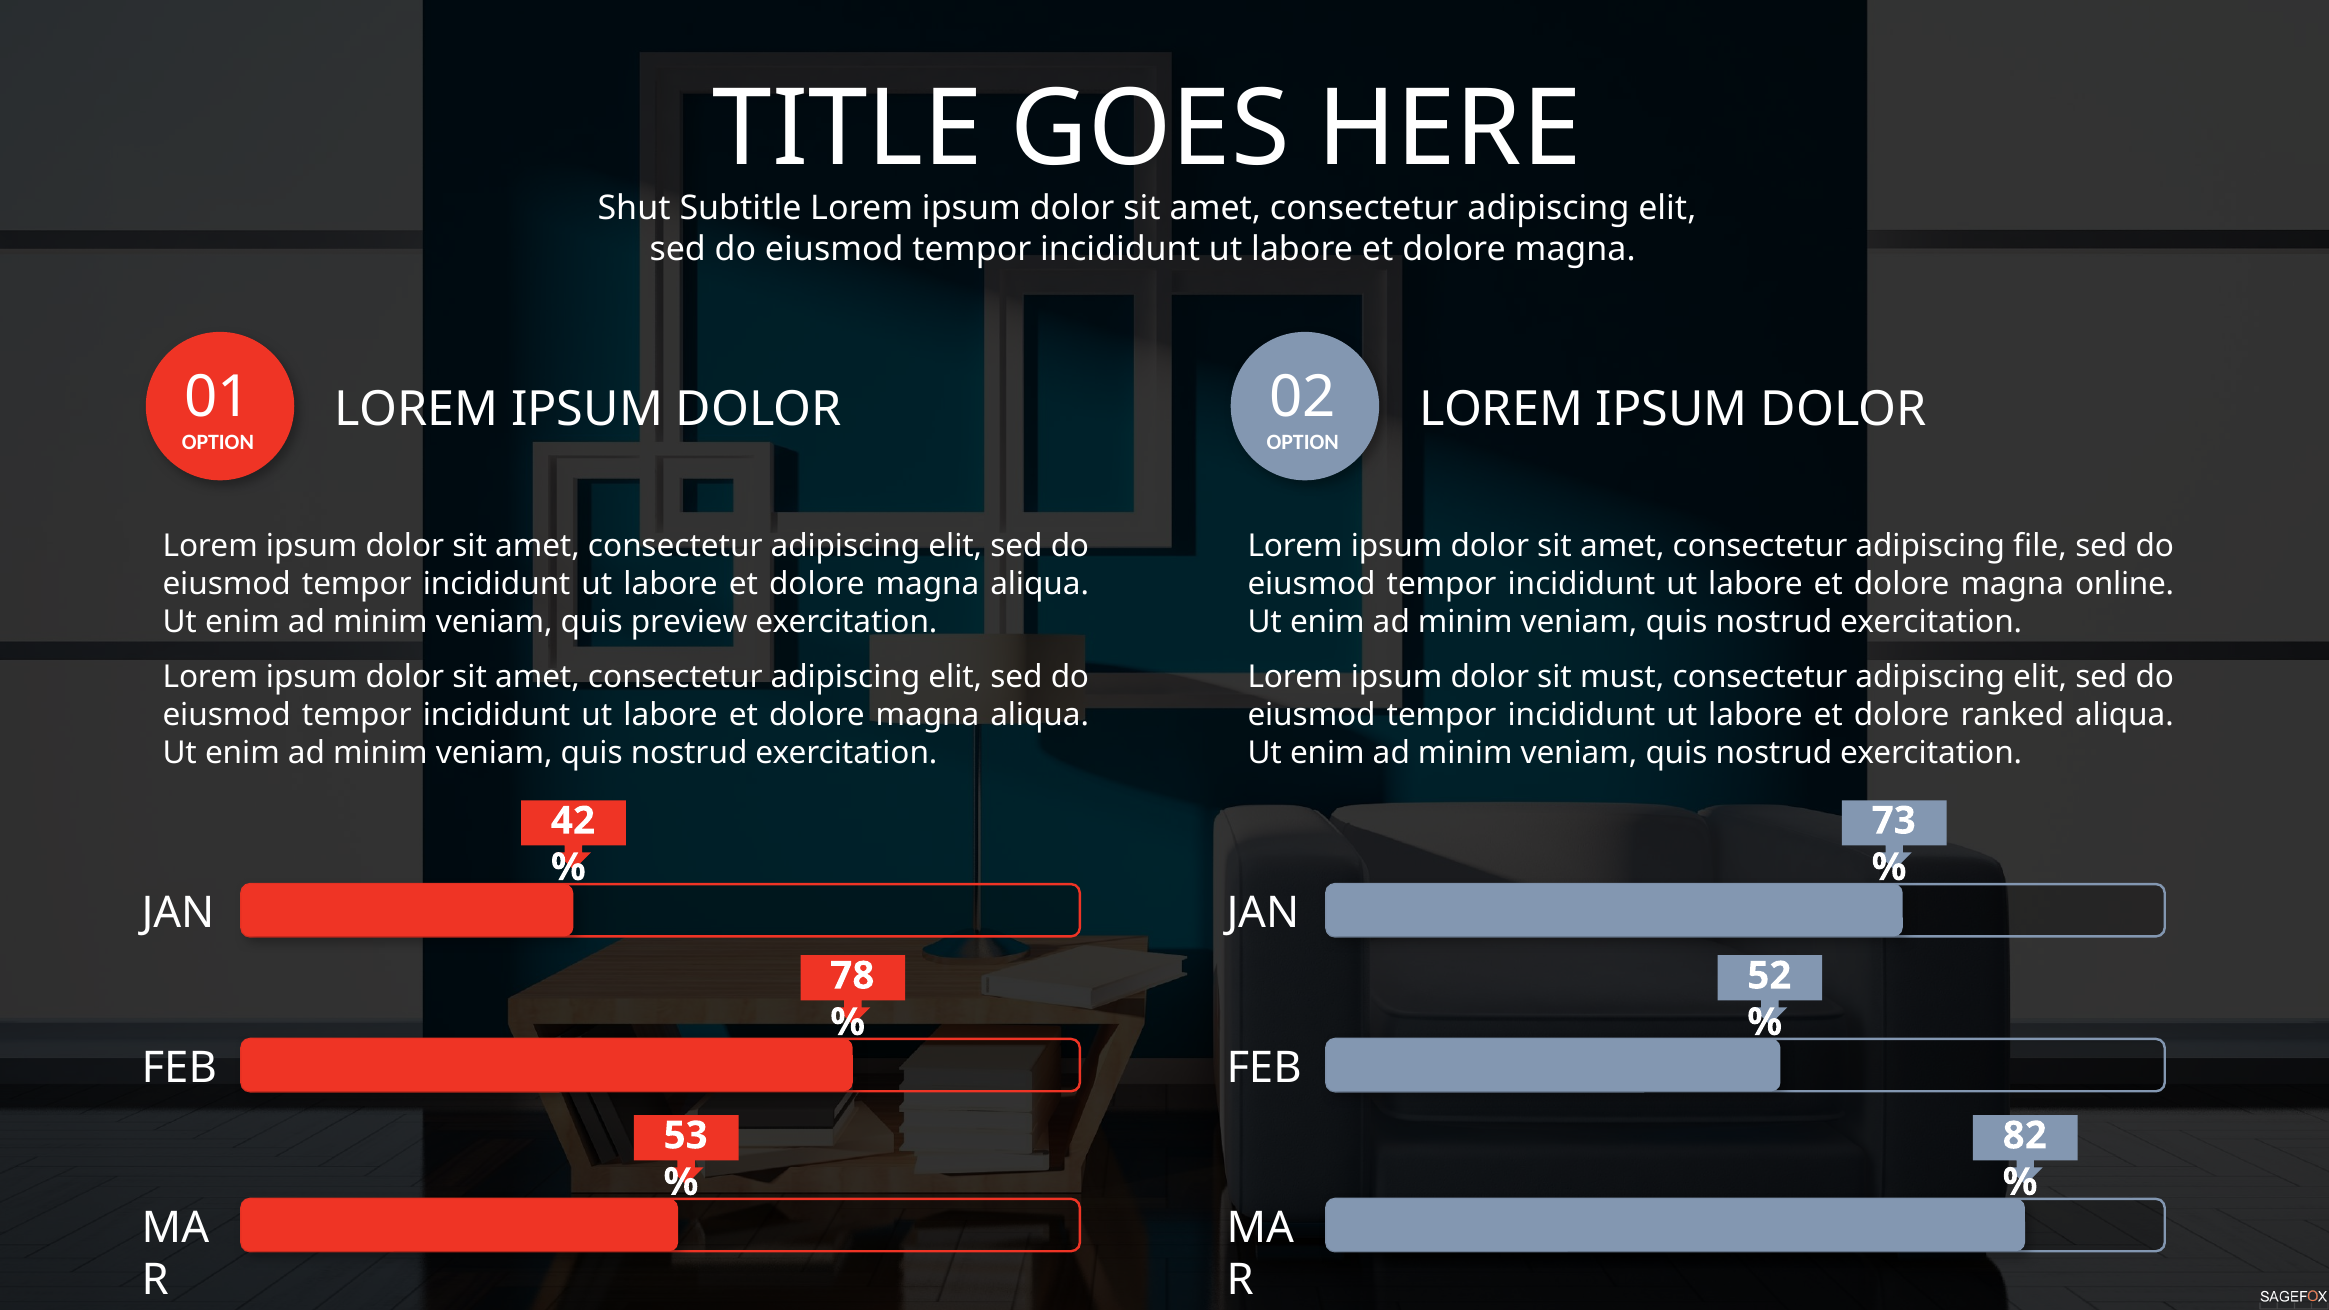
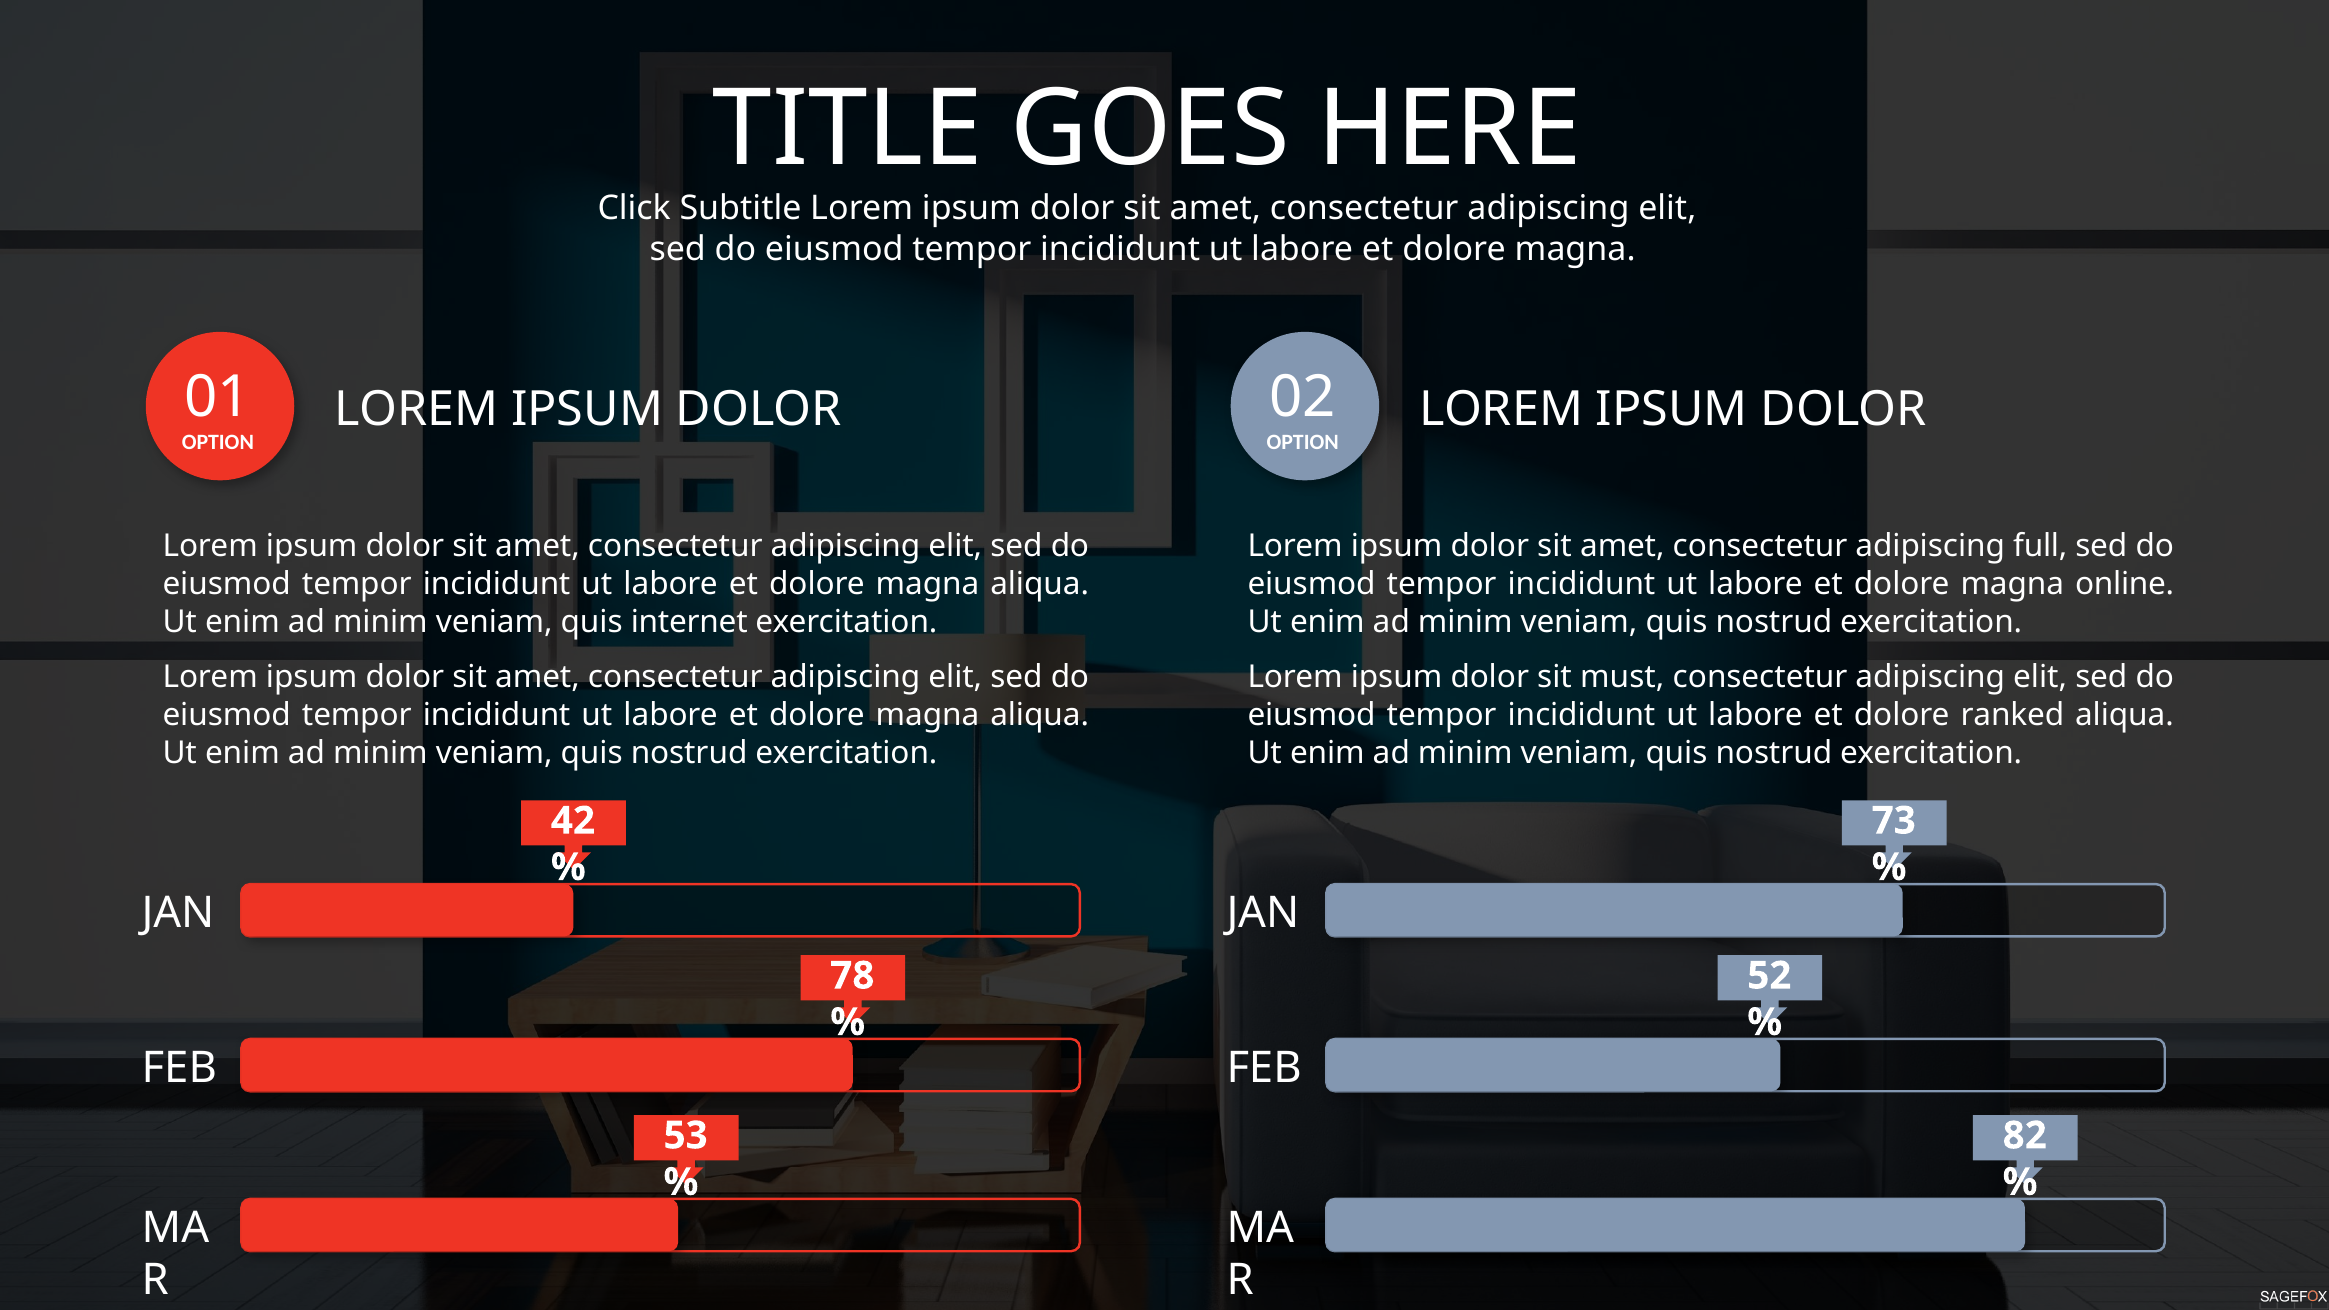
Shut: Shut -> Click
file: file -> full
preview: preview -> internet
